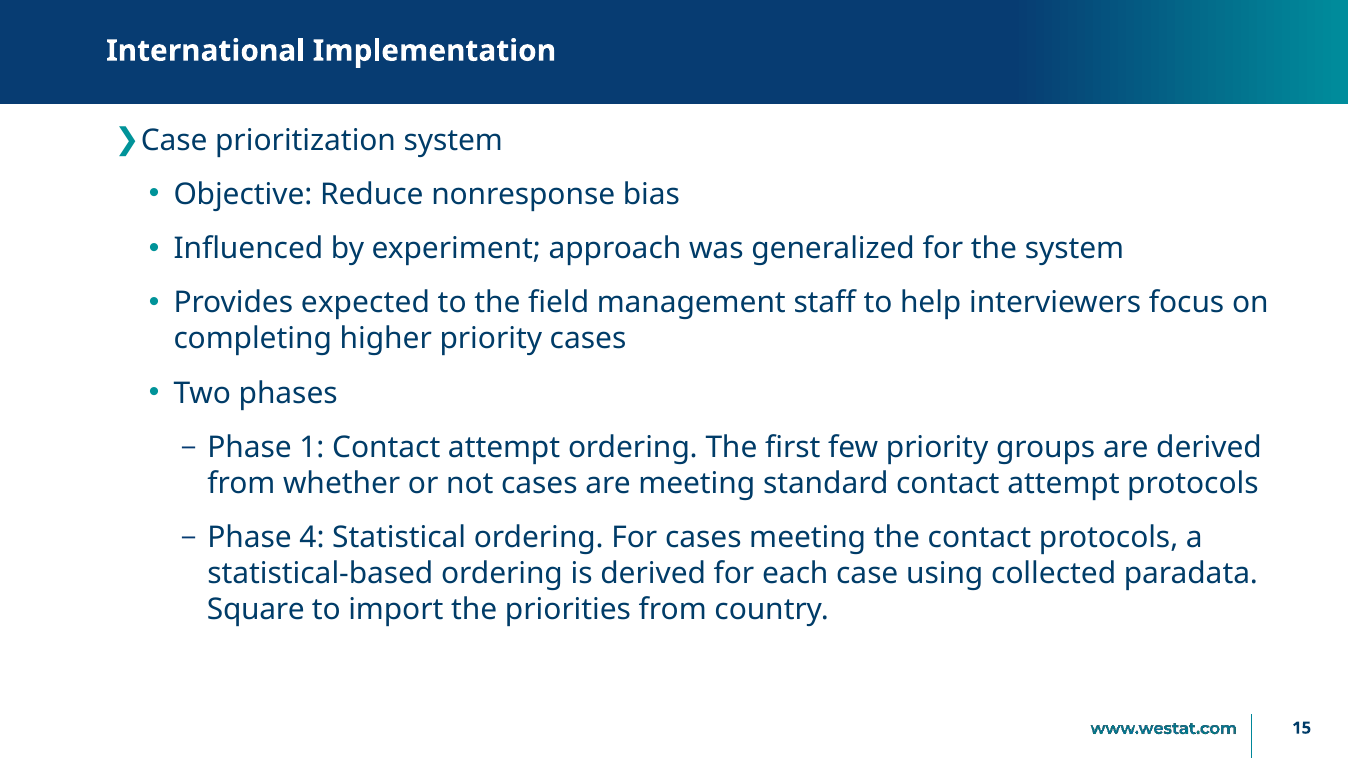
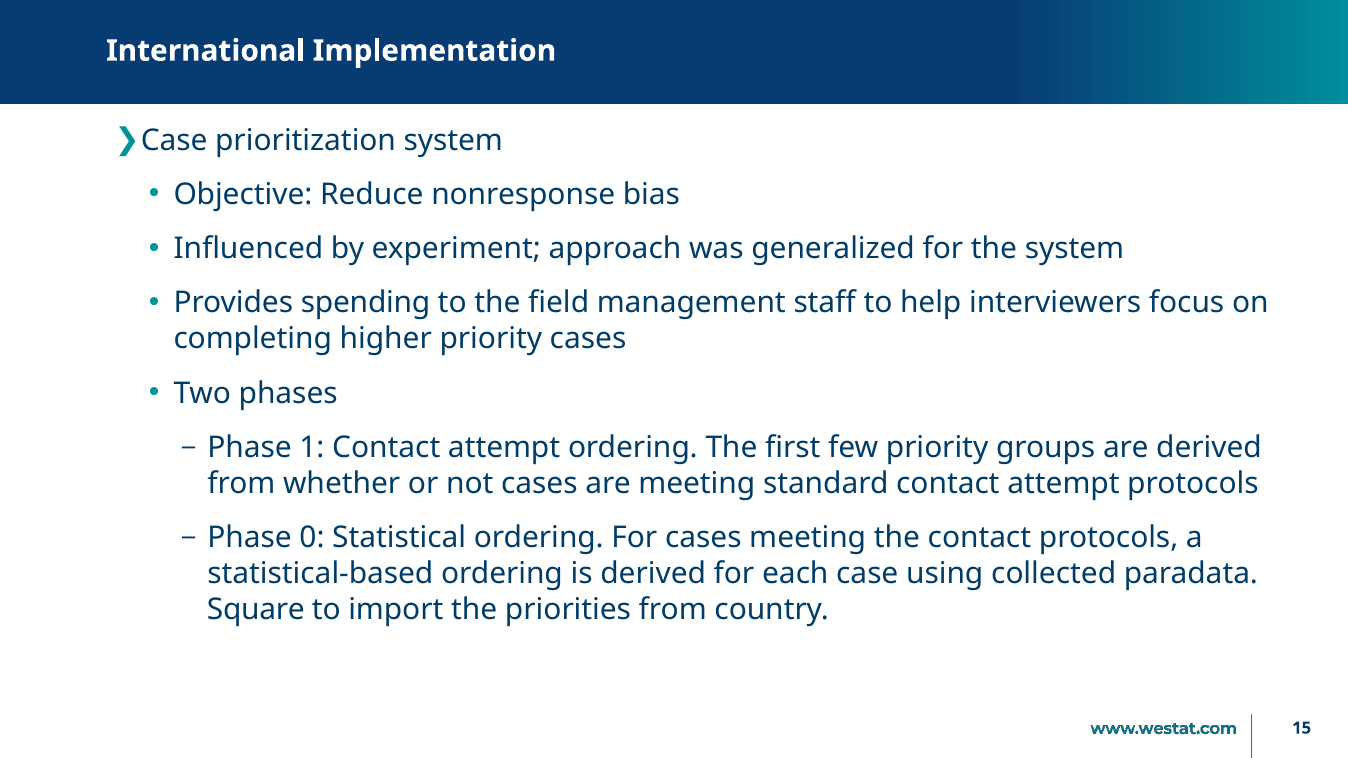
expected: expected -> spending
4: 4 -> 0
